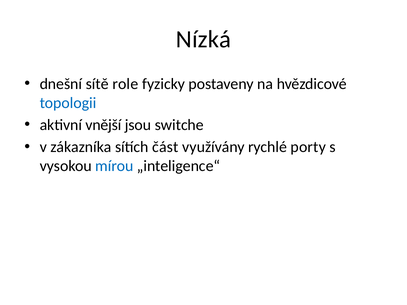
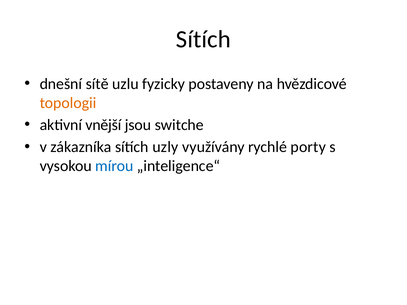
Nízká at (203, 39): Nízká -> Sítích
role: role -> uzlu
topologii colour: blue -> orange
část: část -> uzly
